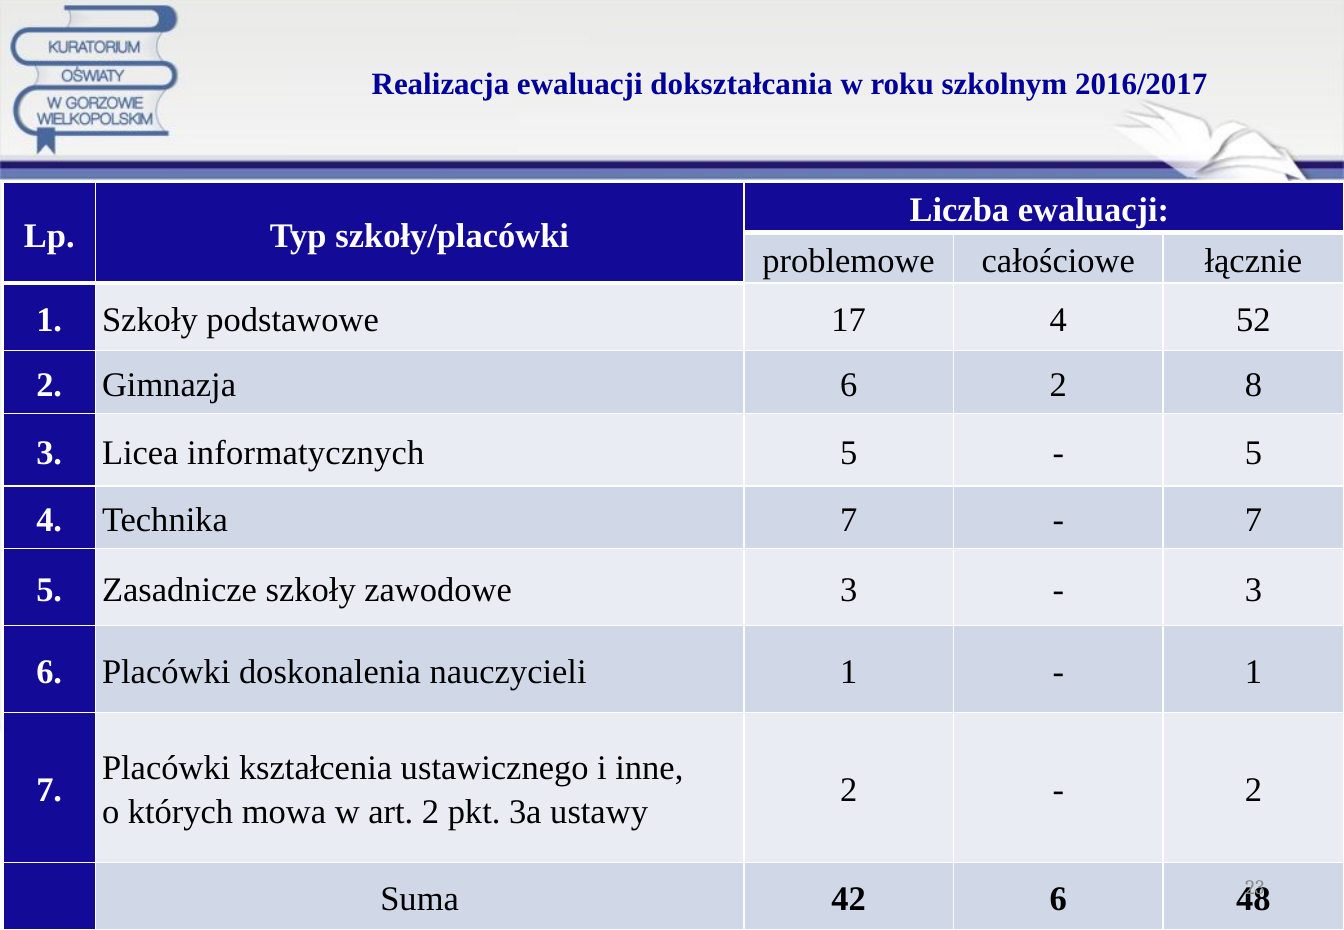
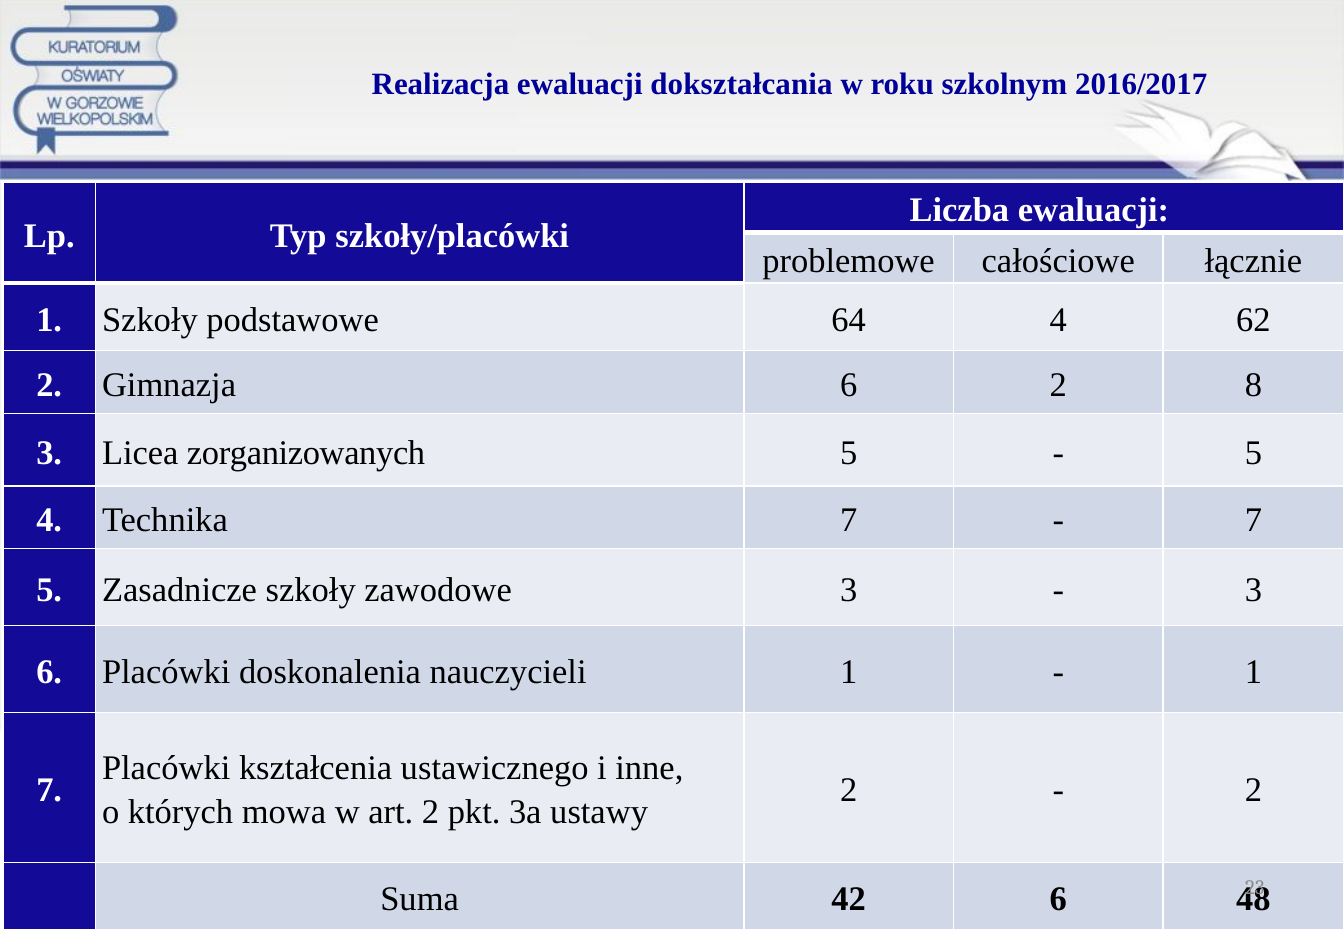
17: 17 -> 64
52: 52 -> 62
informatycznych: informatycznych -> zorganizowanych
